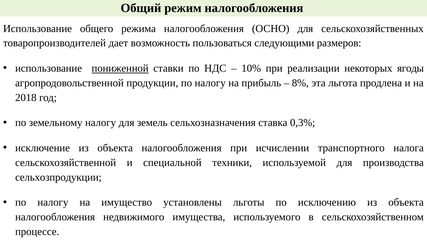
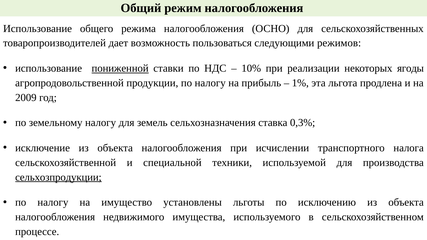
размеров: размеров -> режимов
8%: 8% -> 1%
2018: 2018 -> 2009
сельхозпродукции underline: none -> present
